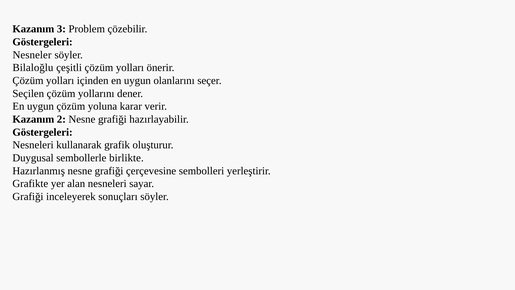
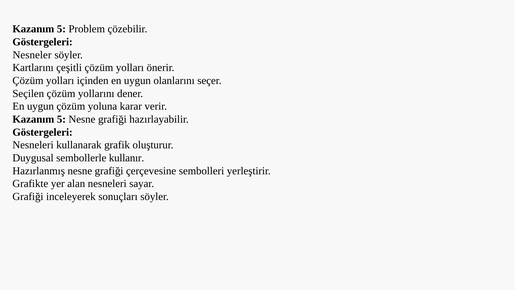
3 at (61, 29): 3 -> 5
Bilaloğlu: Bilaloğlu -> Kartlarını
2 at (61, 119): 2 -> 5
birlikte: birlikte -> kullanır
